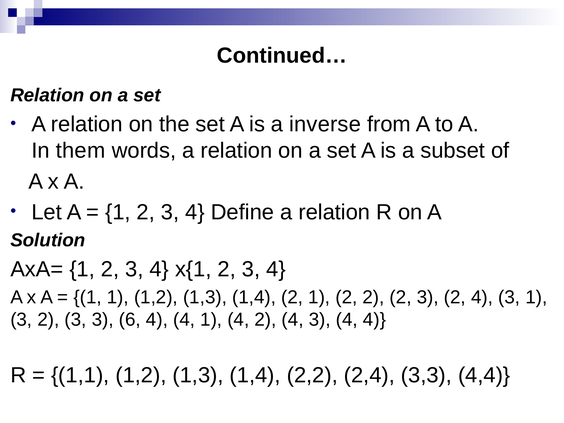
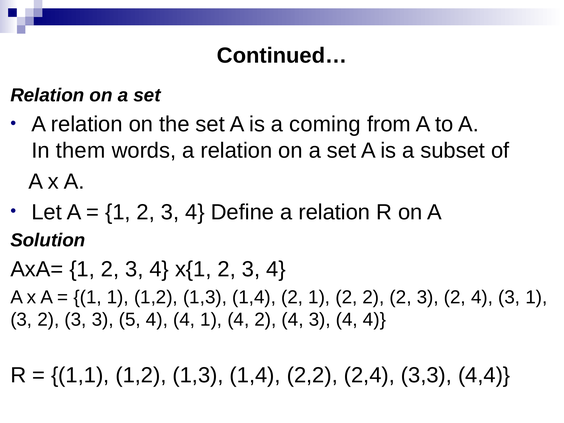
inverse: inverse -> coming
6: 6 -> 5
